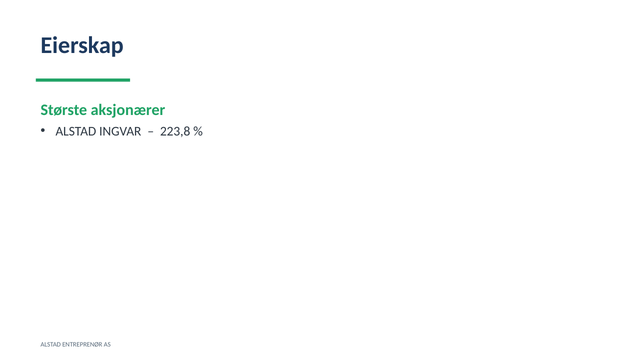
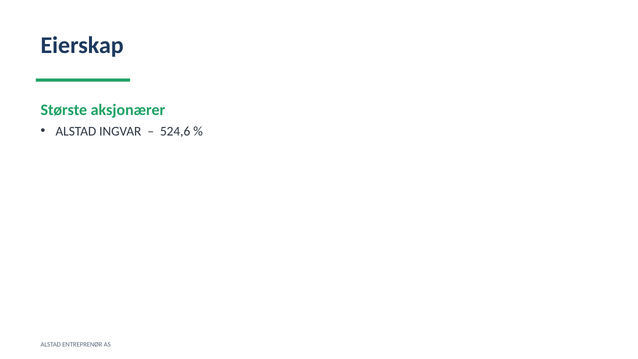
223,8: 223,8 -> 524,6
